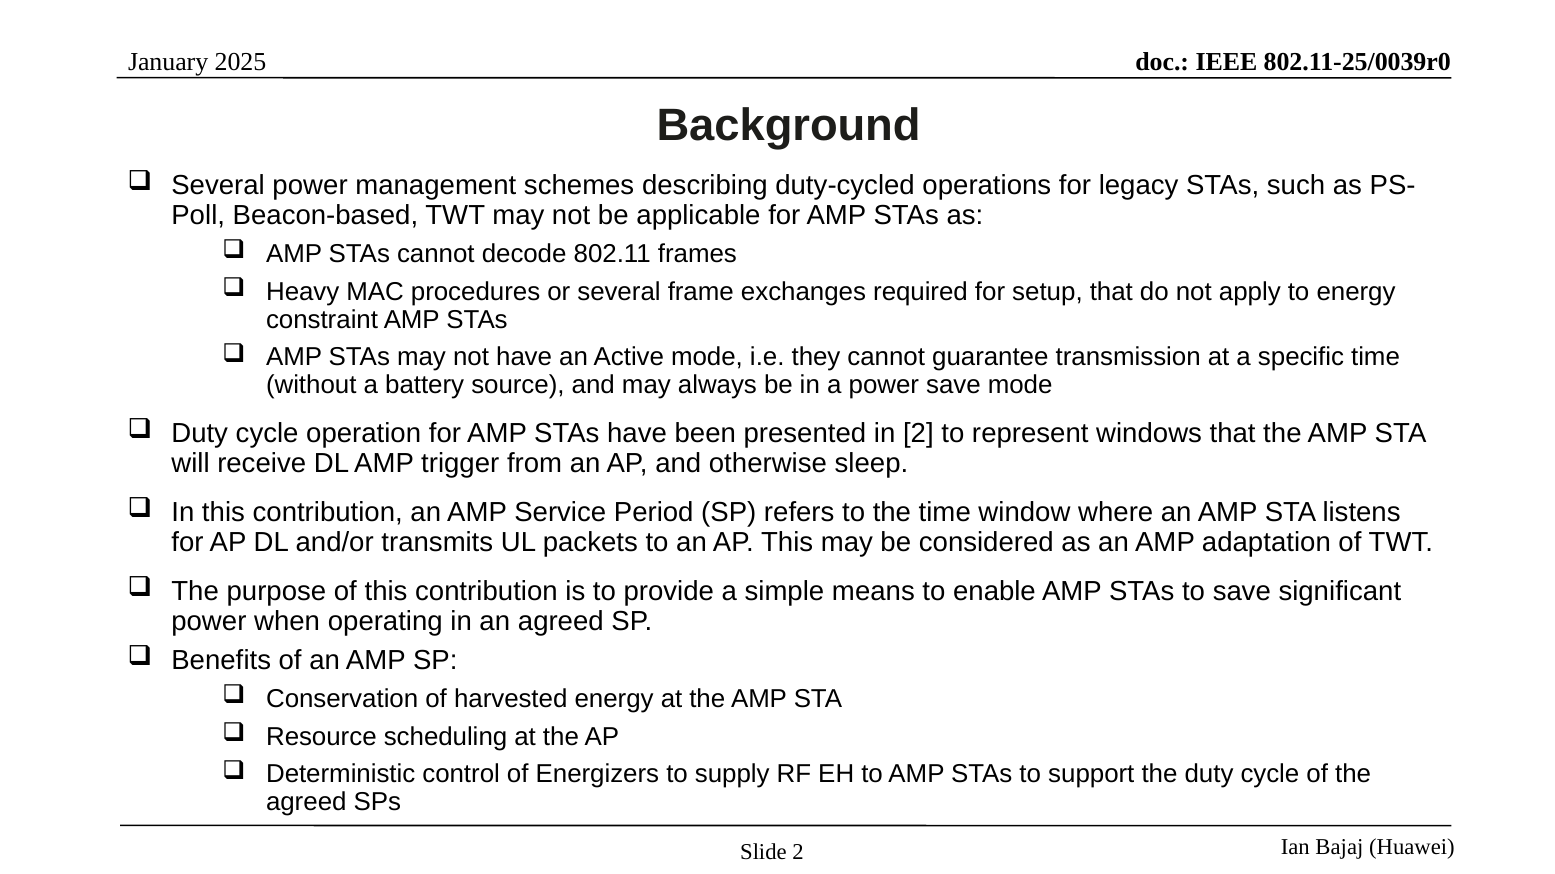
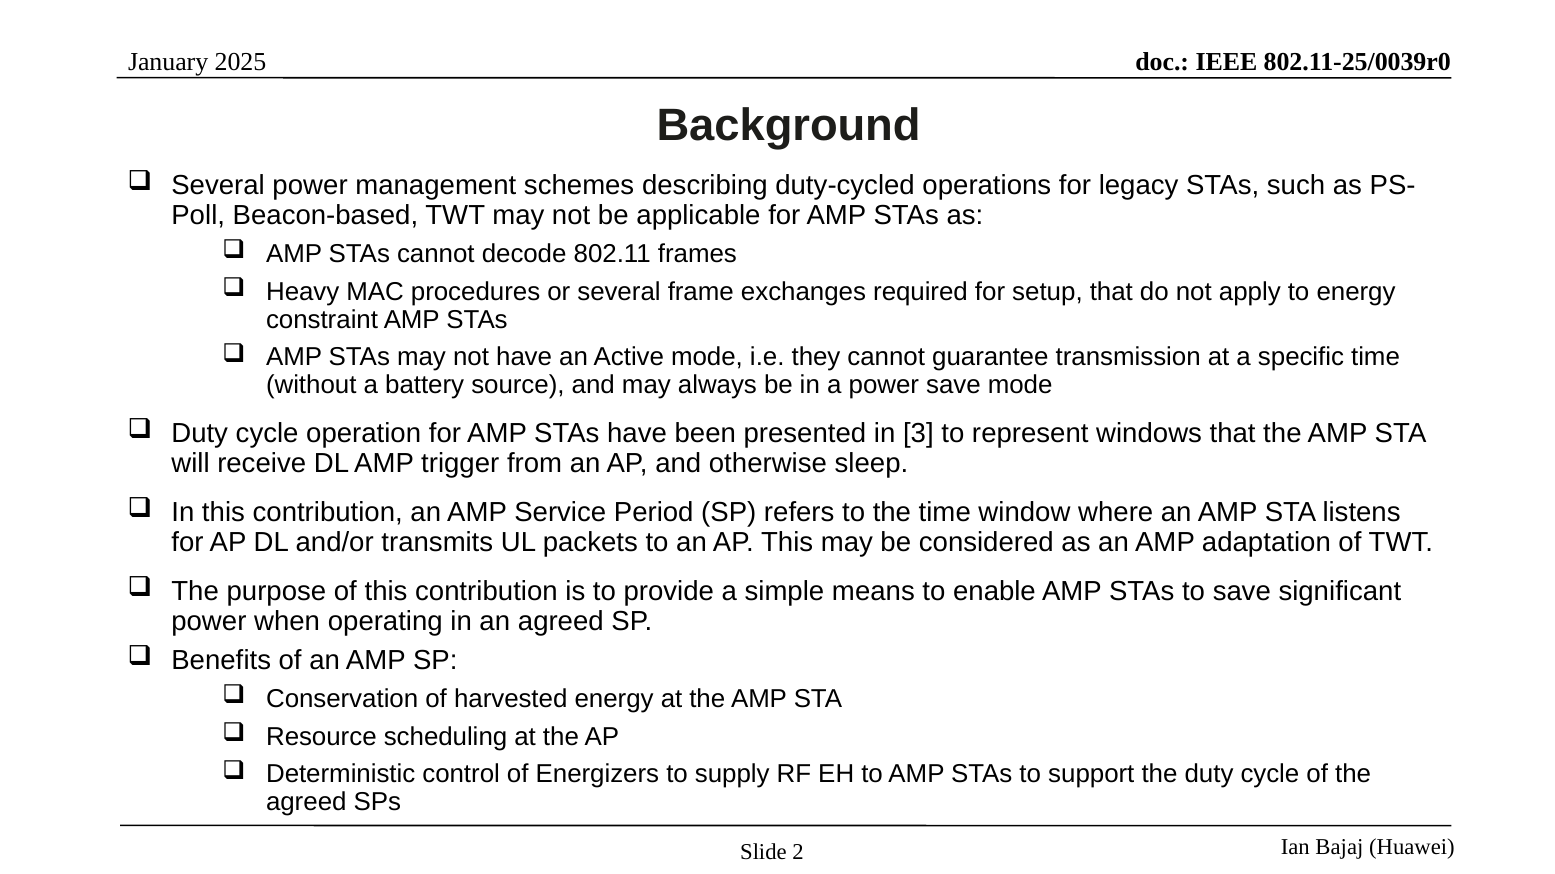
in 2: 2 -> 3
